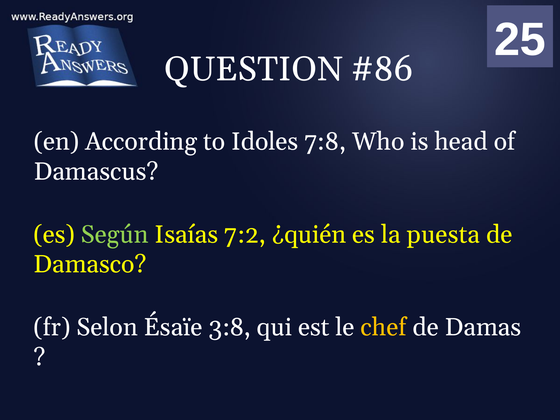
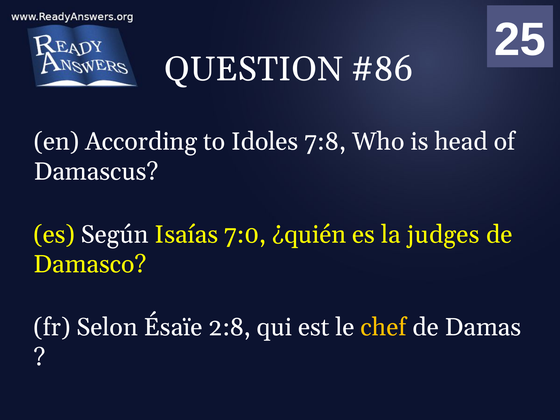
Según colour: light green -> white
7:2: 7:2 -> 7:0
puesta: puesta -> judges
3:8: 3:8 -> 2:8
